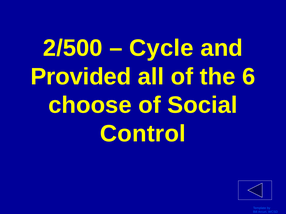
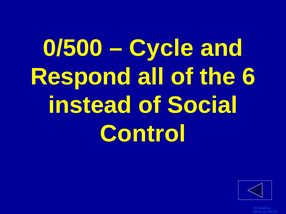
2/500: 2/500 -> 0/500
Provided: Provided -> Respond
choose: choose -> instead
